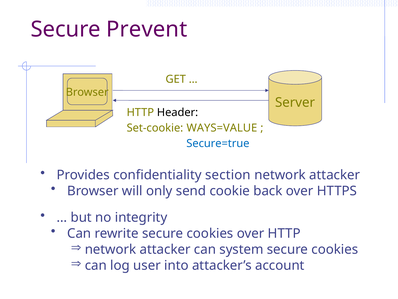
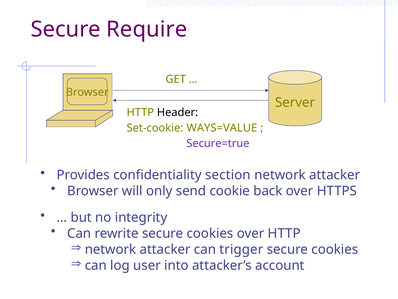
Prevent: Prevent -> Require
Secure=true colour: blue -> purple
system: system -> trigger
